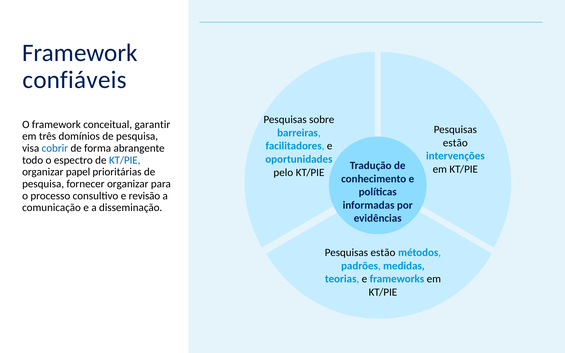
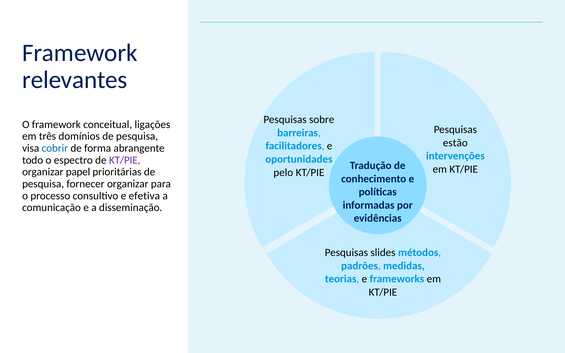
confiáveis: confiáveis -> relevantes
garantir: garantir -> ligações
KT/PIE at (125, 160) colour: blue -> purple
revisão: revisão -> efetiva
estão at (383, 253): estão -> slides
